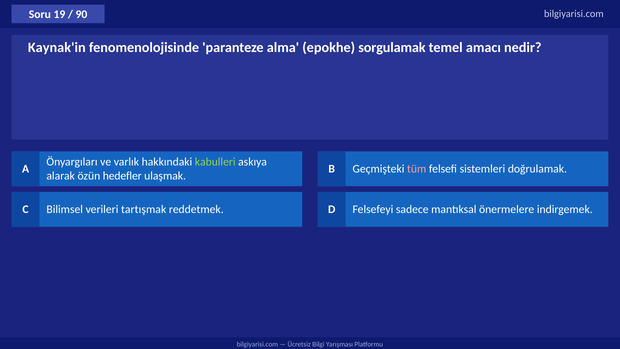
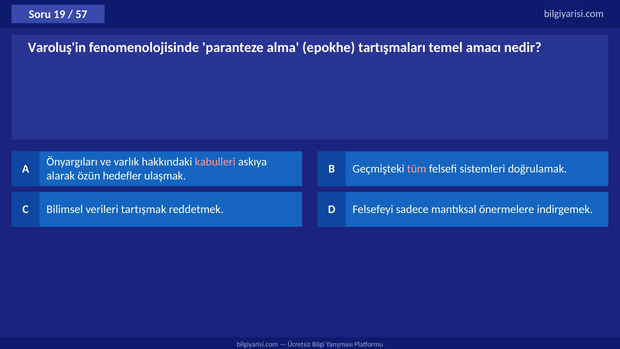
90: 90 -> 57
Kaynak'in: Kaynak'in -> Varoluş'in
sorgulamak: sorgulamak -> tartışmaları
kabulleri colour: light green -> pink
